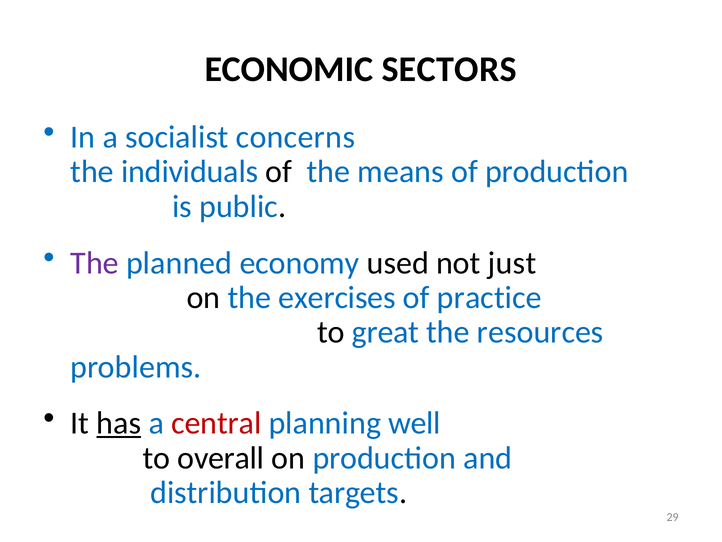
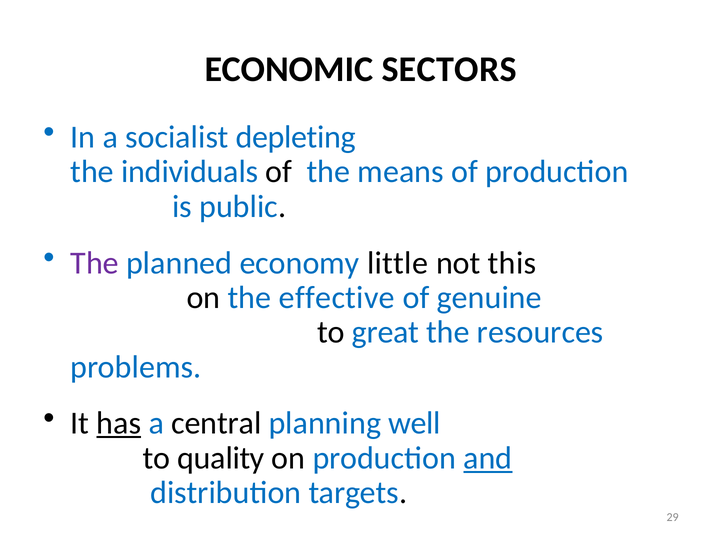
concerns: concerns -> depleting
used: used -> little
just: just -> this
exercises: exercises -> effective
practice: practice -> genuine
central colour: red -> black
overall: overall -> quality
and underline: none -> present
